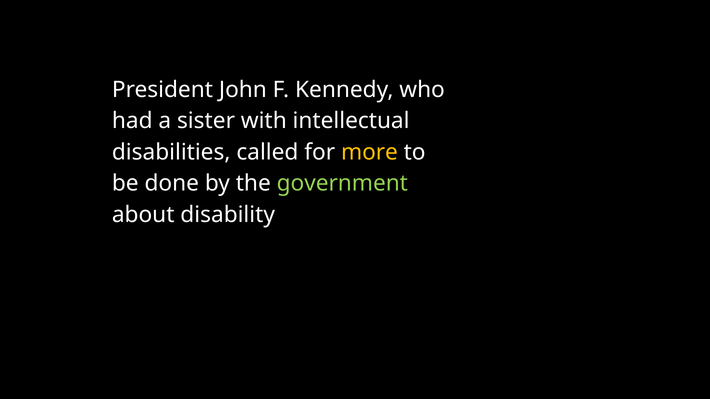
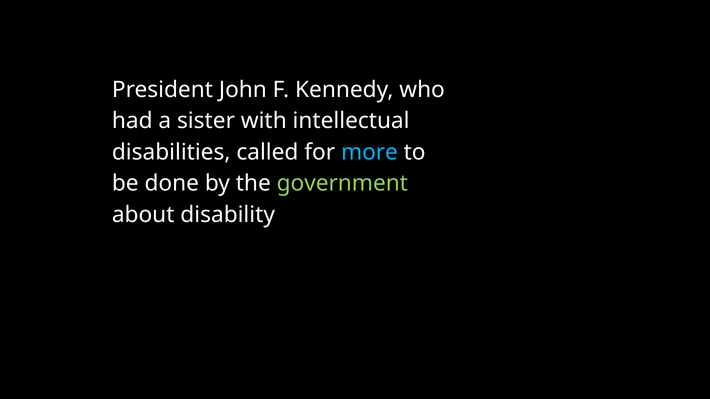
more colour: yellow -> light blue
